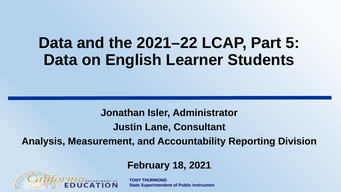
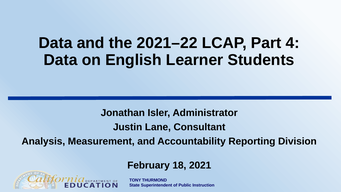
5: 5 -> 4
